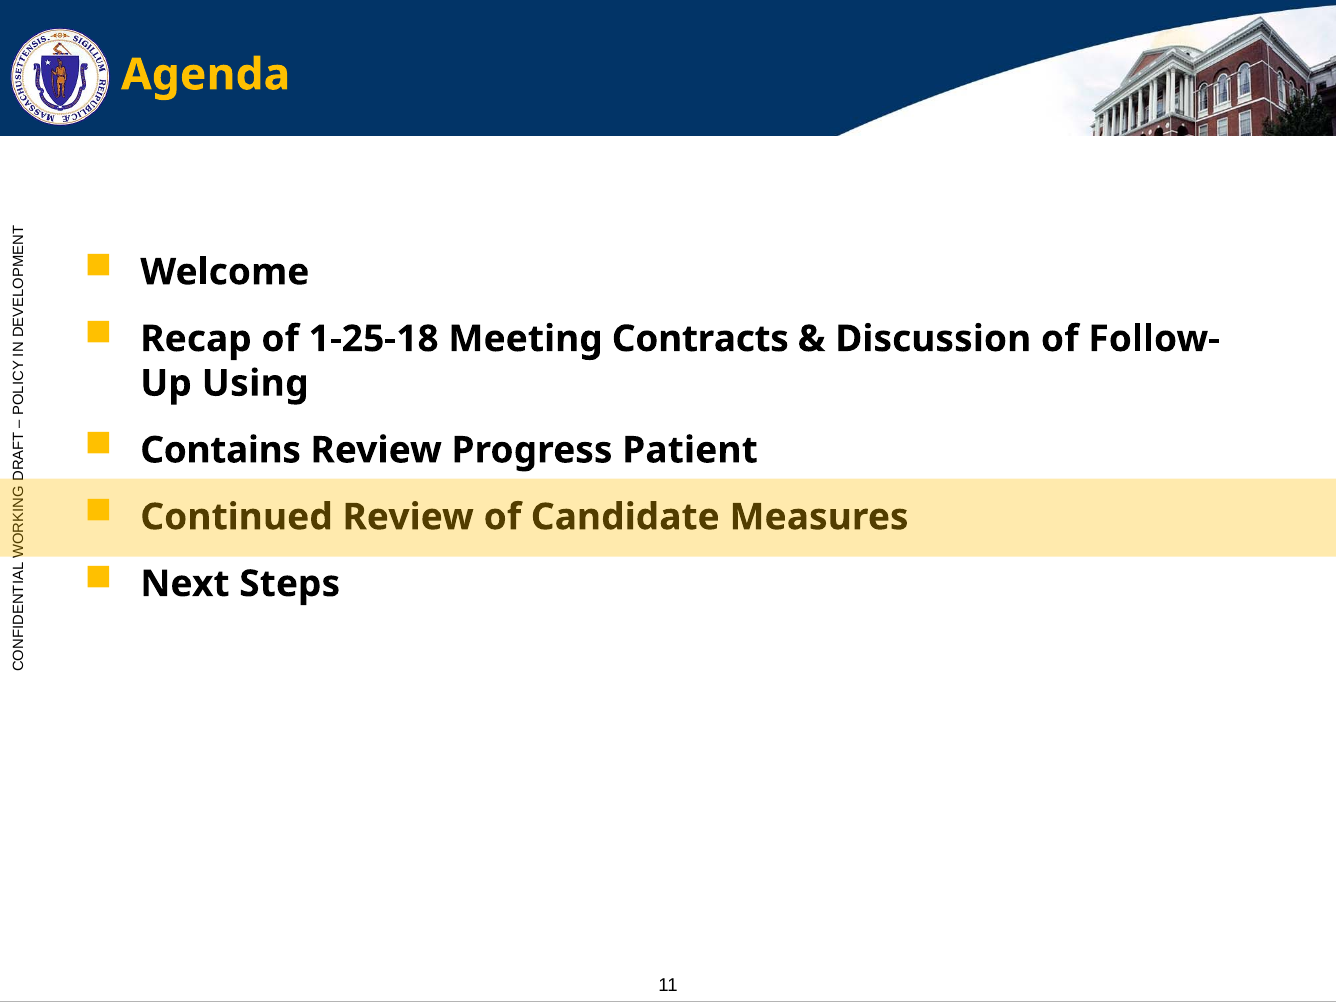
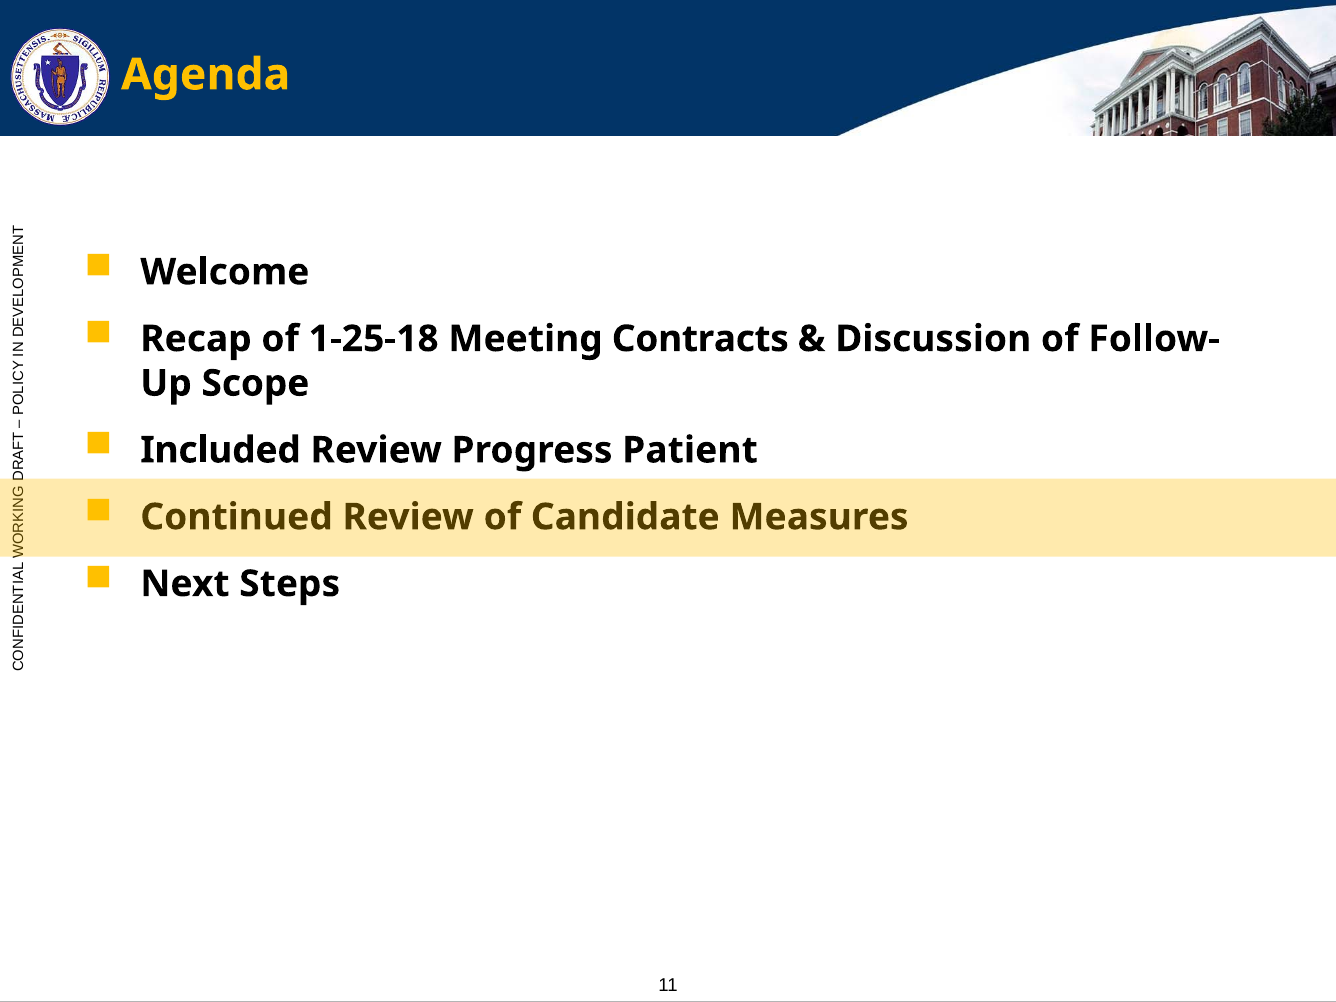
Using: Using -> Scope
Contains: Contains -> Included
